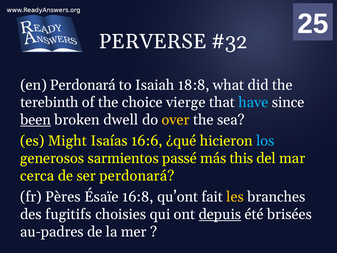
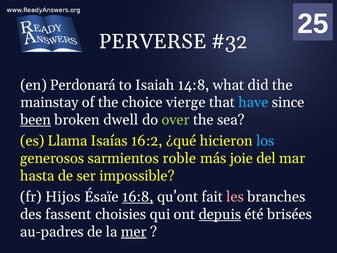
18:8: 18:8 -> 14:8
terebinth: terebinth -> mainstay
over colour: yellow -> light green
Might: Might -> Llama
16:6: 16:6 -> 16:2
passé: passé -> roble
this: this -> joie
cerca: cerca -> hasta
ser perdonará: perdonará -> impossible
Pères: Pères -> Hijos
16:8 underline: none -> present
les colour: yellow -> pink
fugitifs: fugitifs -> fassent
mer underline: none -> present
